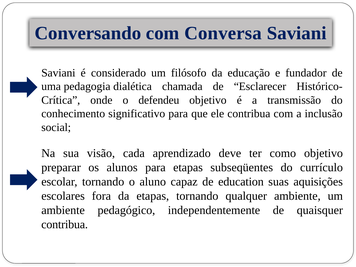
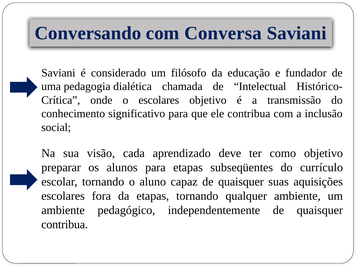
Esclarecer: Esclarecer -> Intelectual
o defendeu: defendeu -> escolares
capaz de education: education -> quaisquer
